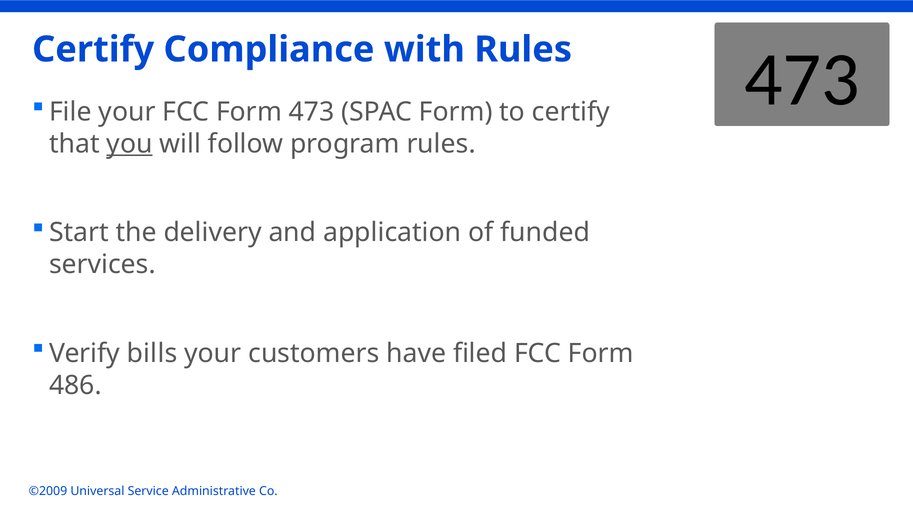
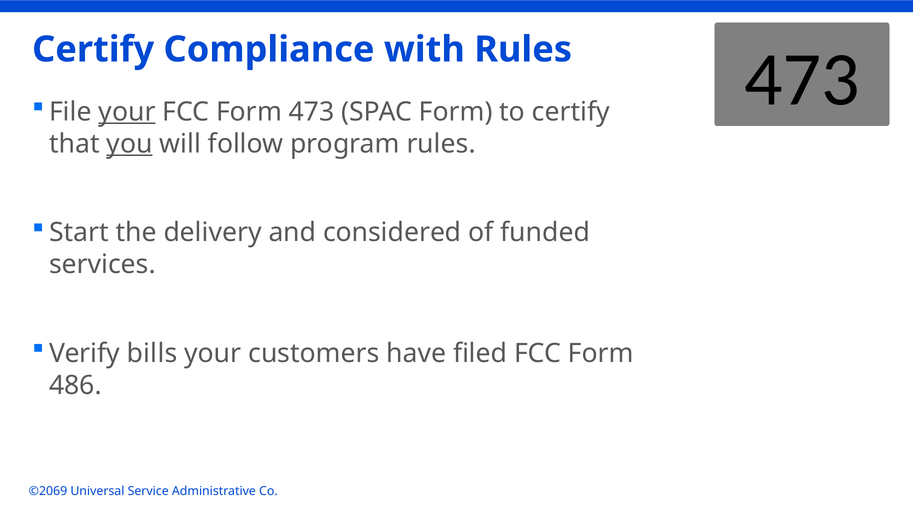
your at (127, 112) underline: none -> present
application: application -> considered
©2009: ©2009 -> ©2069
